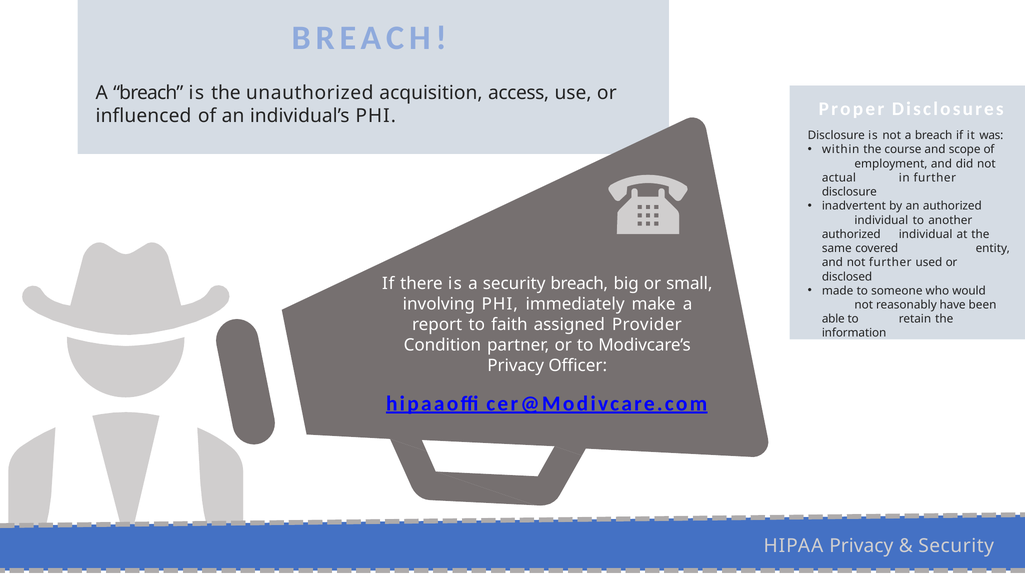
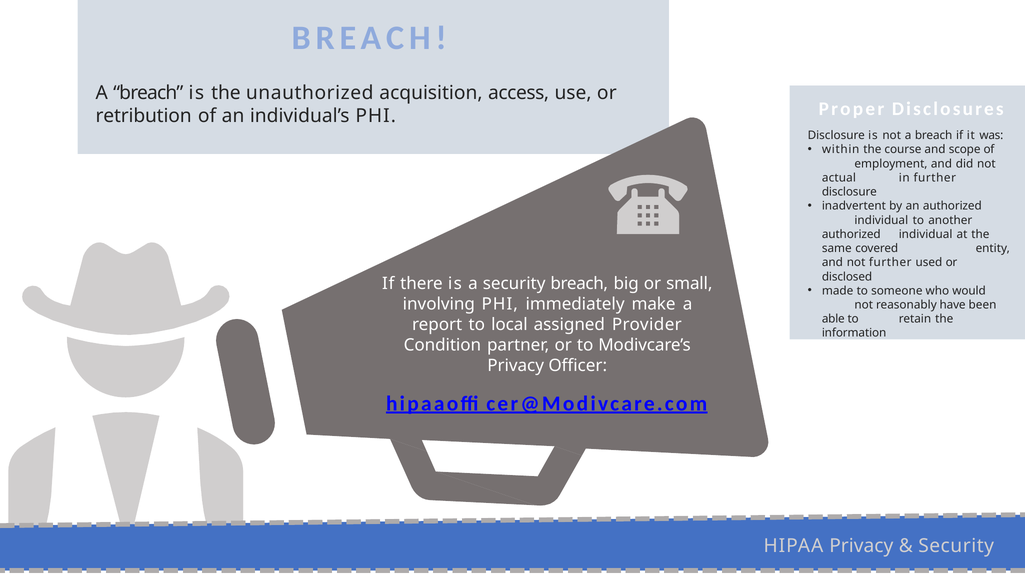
influenced: influenced -> retribution
faith: faith -> local
